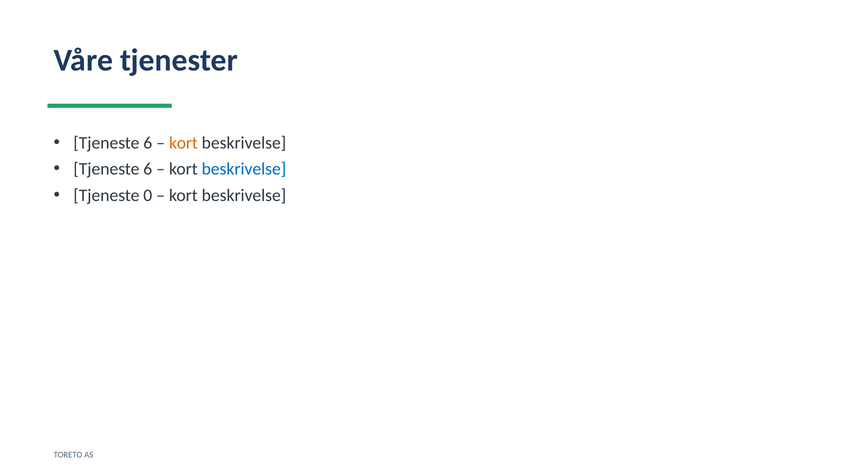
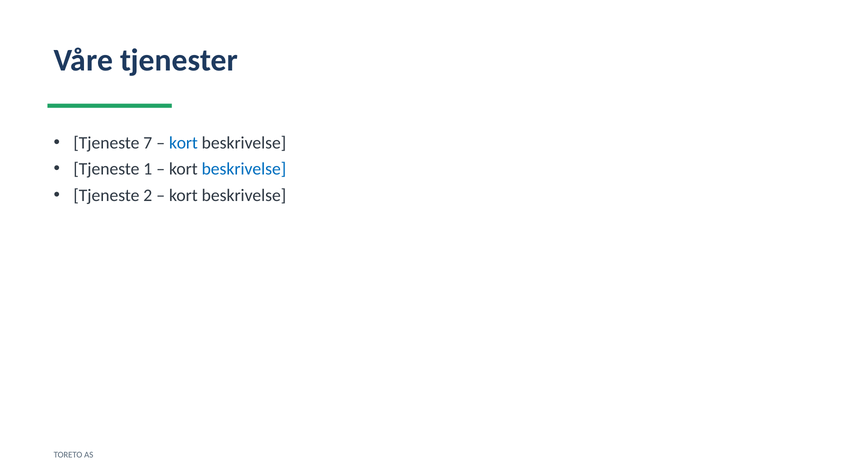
6 at (148, 143): 6 -> 7
kort at (183, 143) colour: orange -> blue
6 at (148, 169): 6 -> 1
0: 0 -> 2
